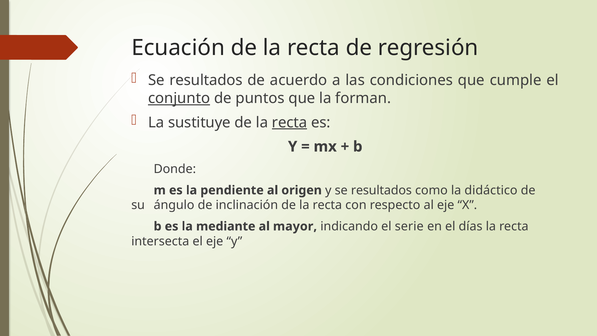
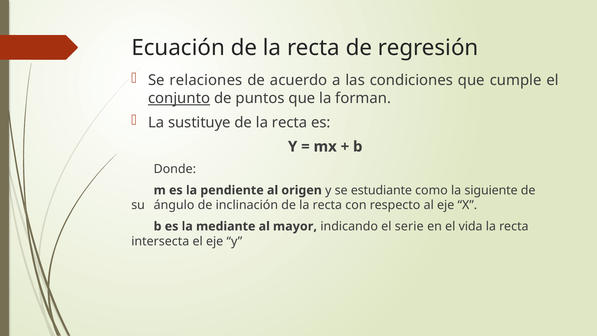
resultados at (206, 80): resultados -> relaciones
recta at (290, 122) underline: present -> none
y se resultados: resultados -> estudiante
didáctico: didáctico -> siguiente
días: días -> vida
